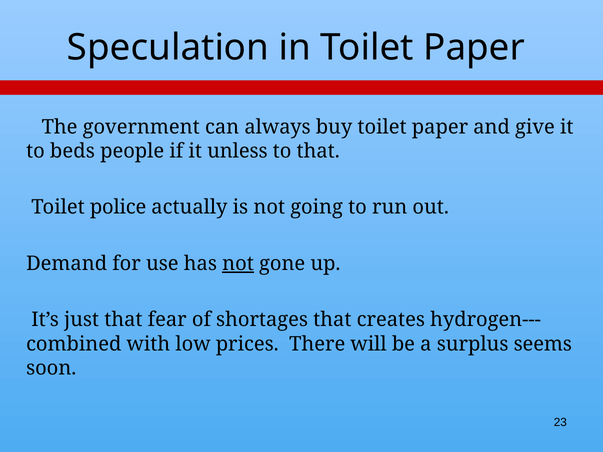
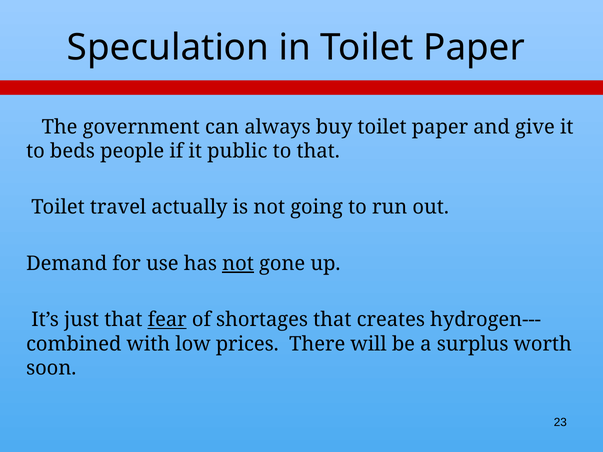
unless: unless -> public
police: police -> travel
fear underline: none -> present
seems: seems -> worth
